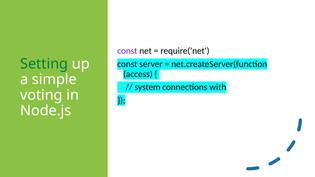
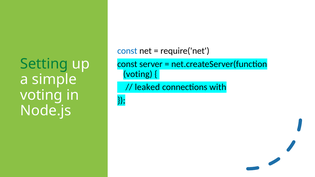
const at (127, 51) colour: purple -> blue
access at (138, 74): access -> voting
system: system -> leaked
